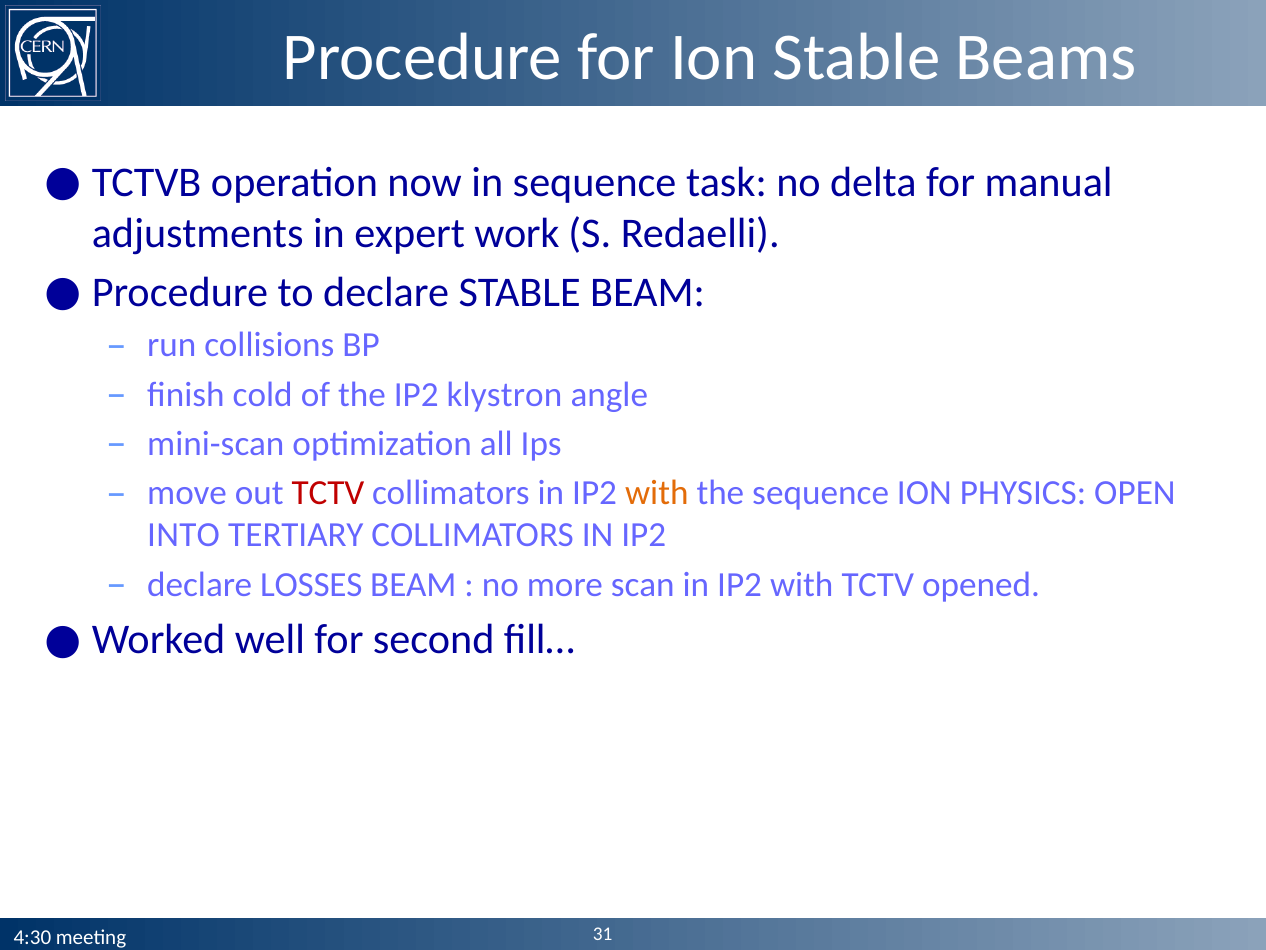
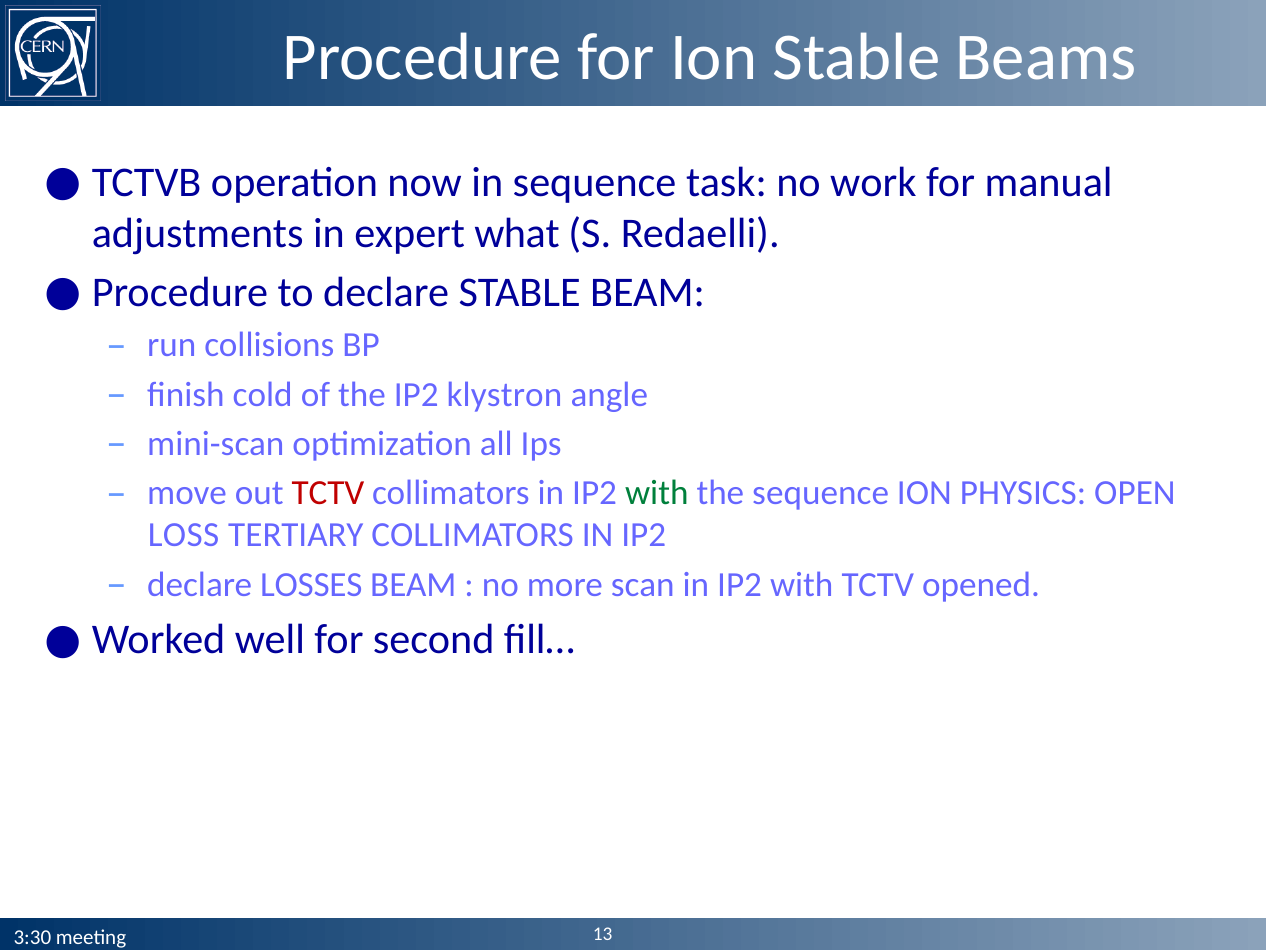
delta: delta -> work
work: work -> what
with at (657, 493) colour: orange -> green
INTO: INTO -> LOSS
4:30: 4:30 -> 3:30
31: 31 -> 13
